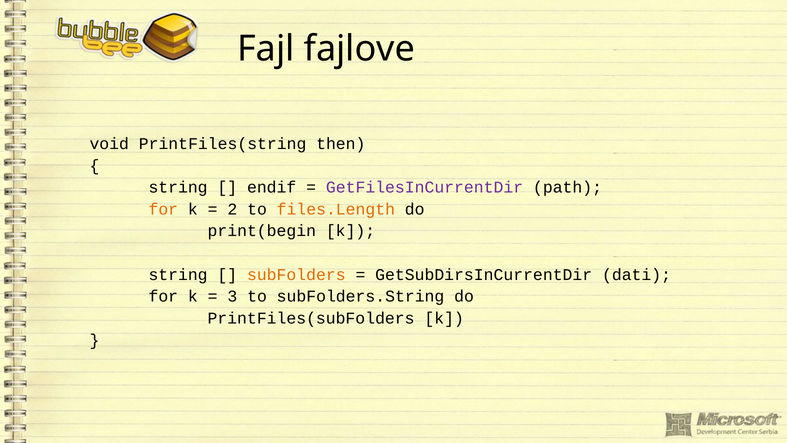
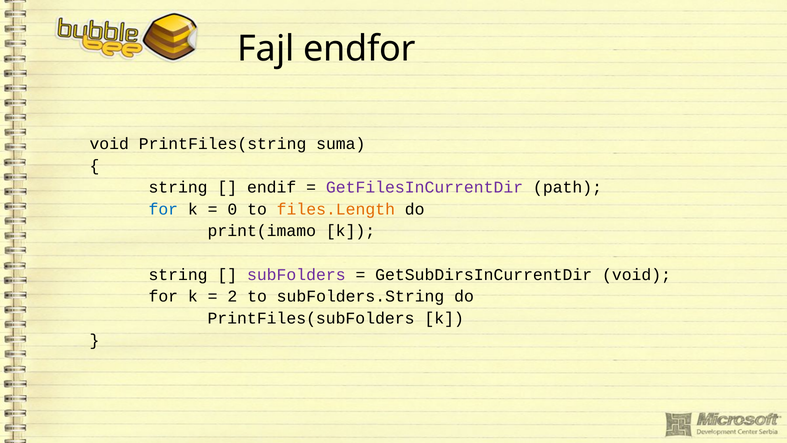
fajlove: fajlove -> endfor
then: then -> suma
for at (163, 209) colour: orange -> blue
2: 2 -> 0
print(begin: print(begin -> print(imamo
subFolders colour: orange -> purple
GetSubDirsInCurrentDir dati: dati -> void
3: 3 -> 2
